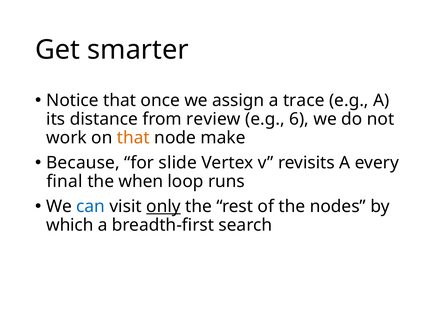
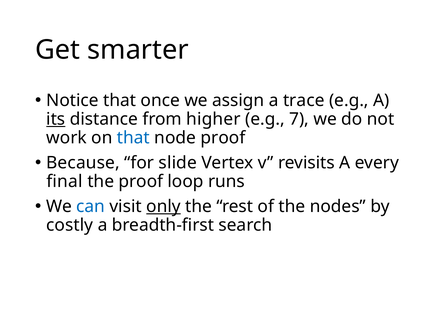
its underline: none -> present
review: review -> higher
6: 6 -> 7
that at (133, 138) colour: orange -> blue
node make: make -> proof
the when: when -> proof
which: which -> costly
